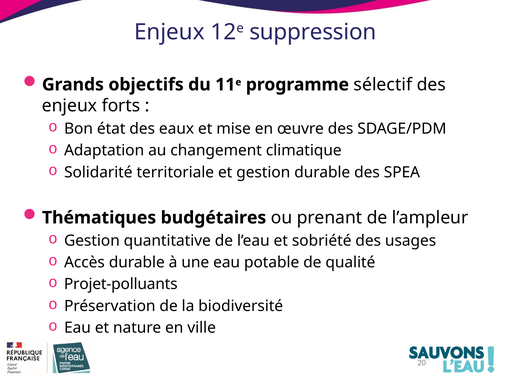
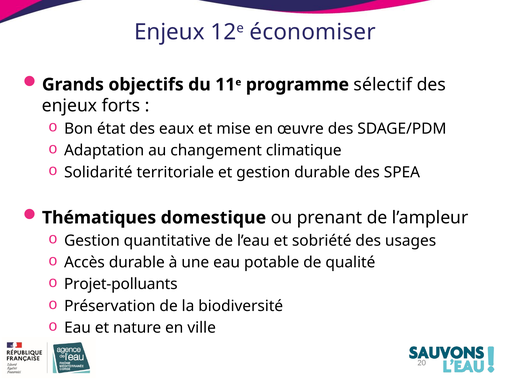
suppression: suppression -> économiser
budgétaires: budgétaires -> domestique
